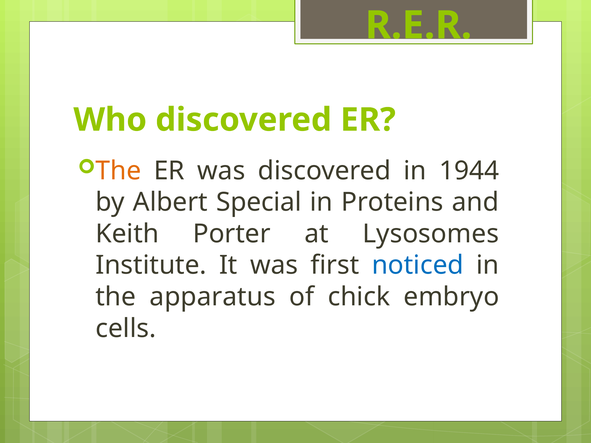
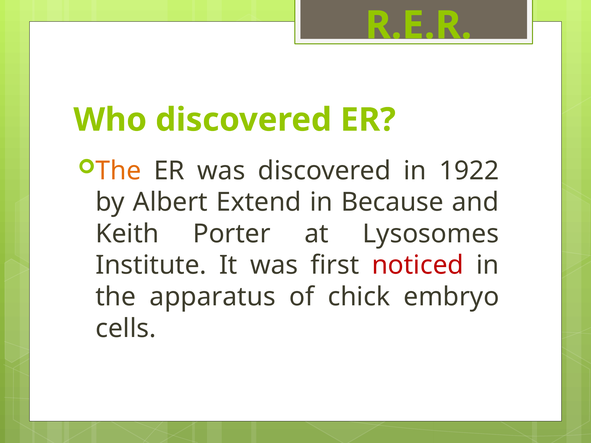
1944: 1944 -> 1922
Special: Special -> Extend
Proteins: Proteins -> Because
noticed colour: blue -> red
